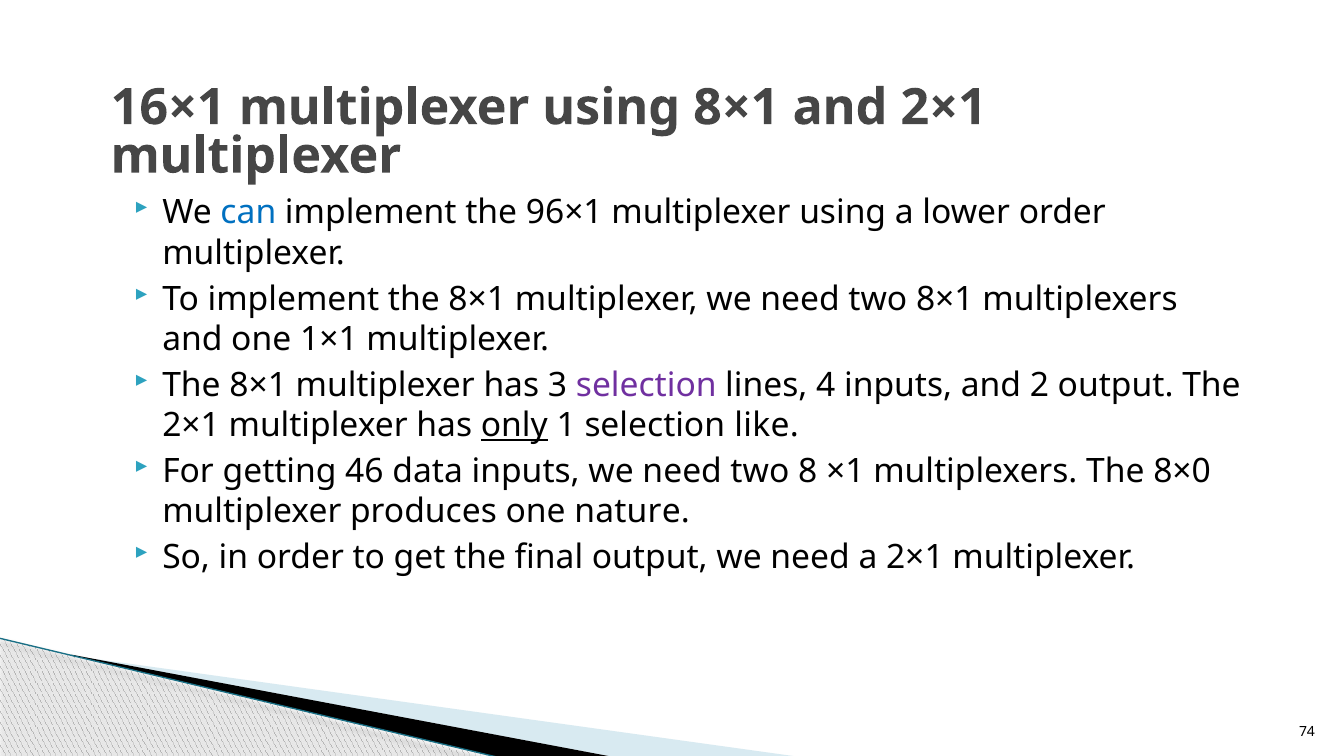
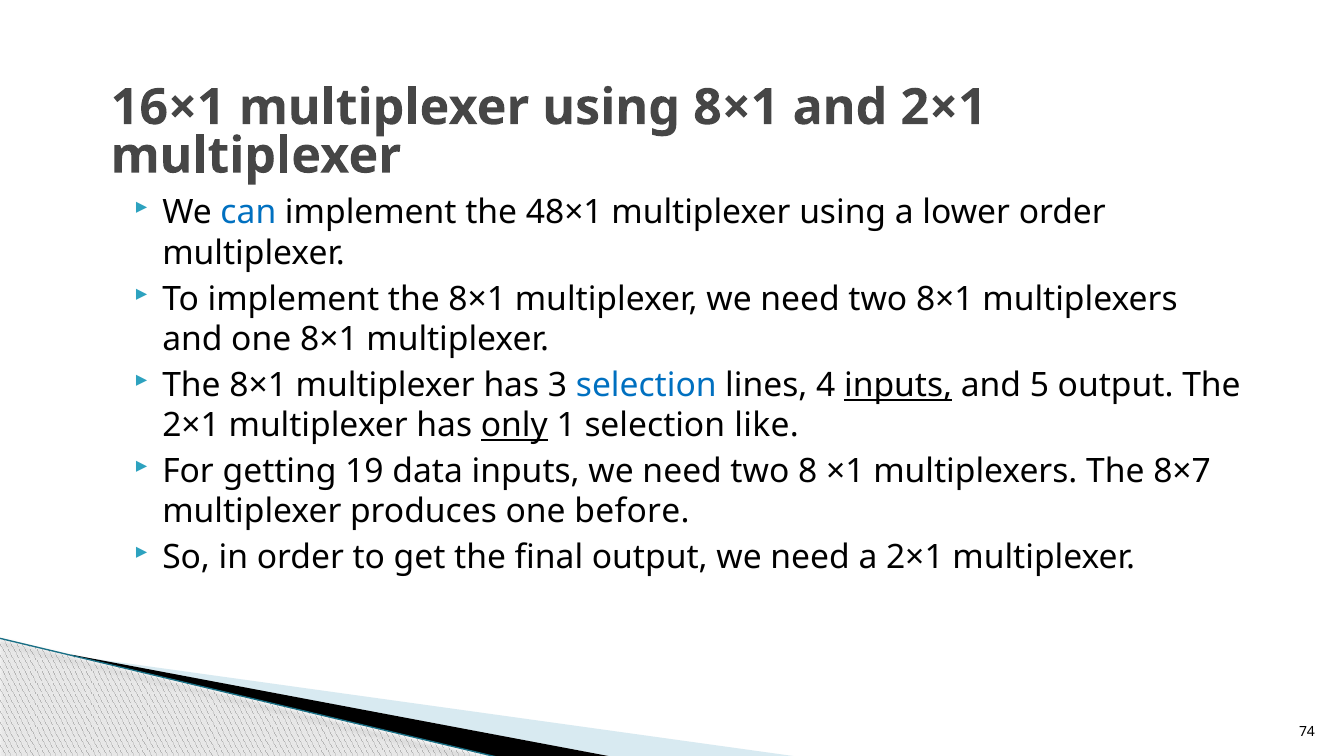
96×1: 96×1 -> 48×1
one 1×1: 1×1 -> 8×1
selection at (646, 385) colour: purple -> blue
inputs at (898, 385) underline: none -> present
2: 2 -> 5
46: 46 -> 19
8×0: 8×0 -> 8×7
nature: nature -> before
